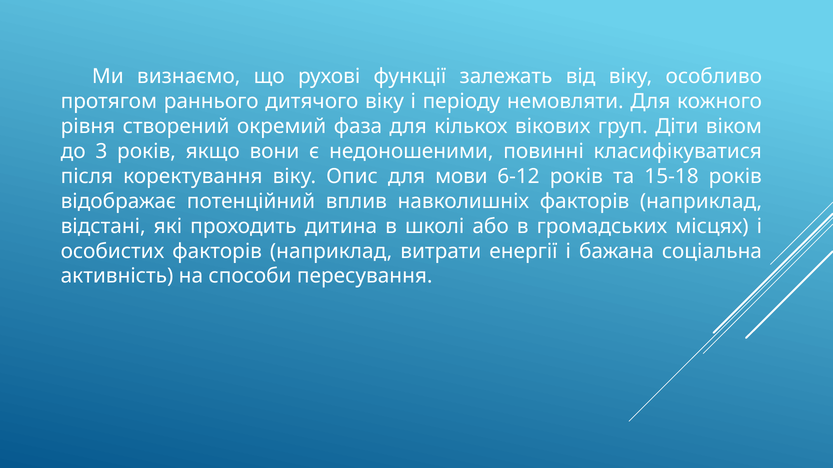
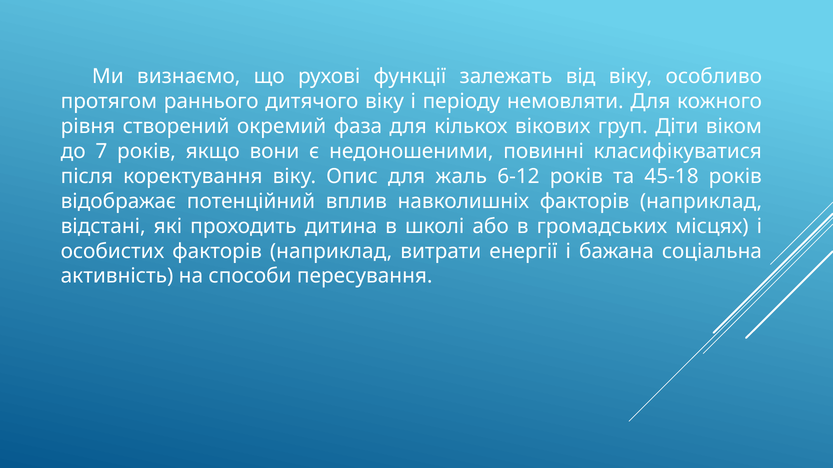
3: 3 -> 7
мови: мови -> жаль
15-18: 15-18 -> 45-18
